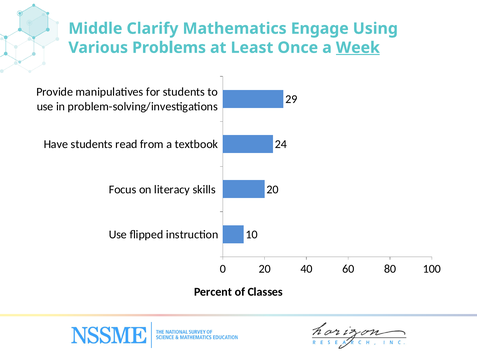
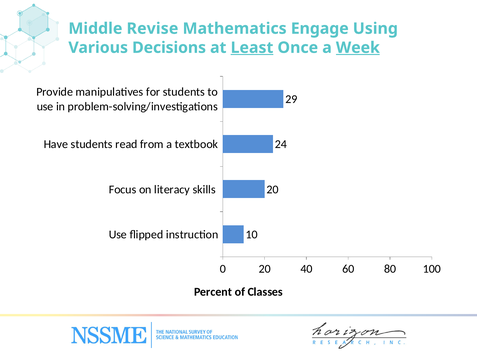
Clarify: Clarify -> Revise
Problems: Problems -> Decisions
Least underline: none -> present
